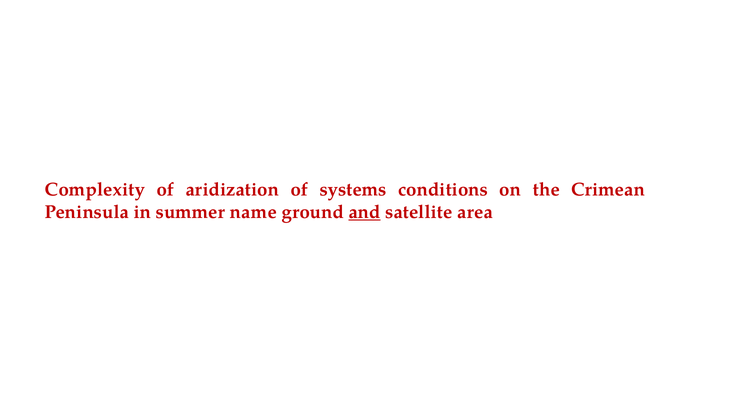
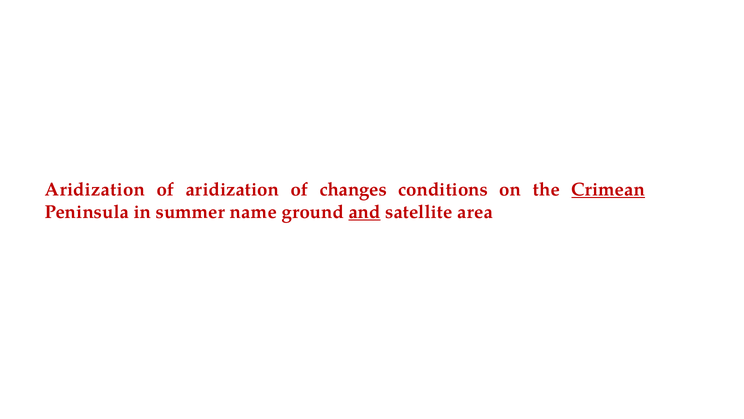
Complexity at (95, 189): Complexity -> Aridization
systems: systems -> changes
Crimean underline: none -> present
